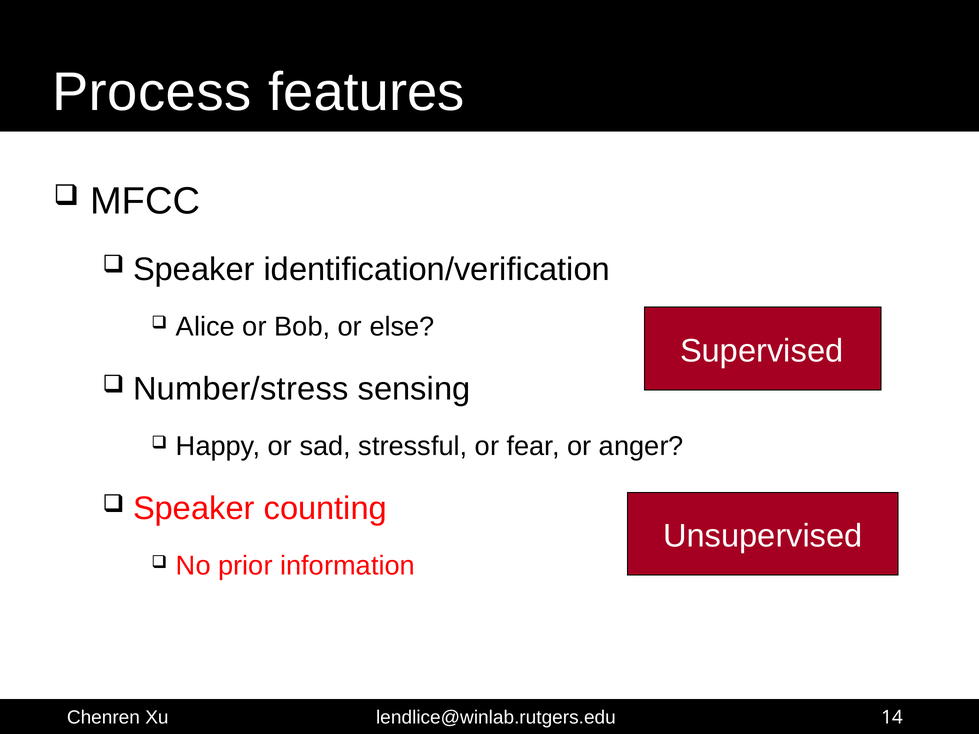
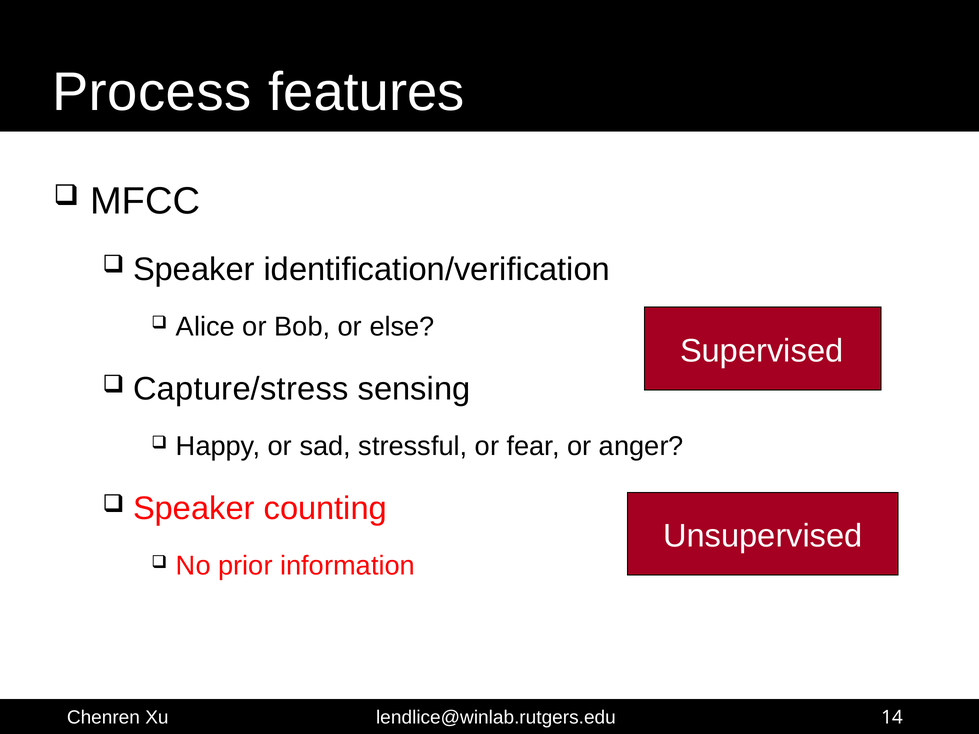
Number/stress: Number/stress -> Capture/stress
